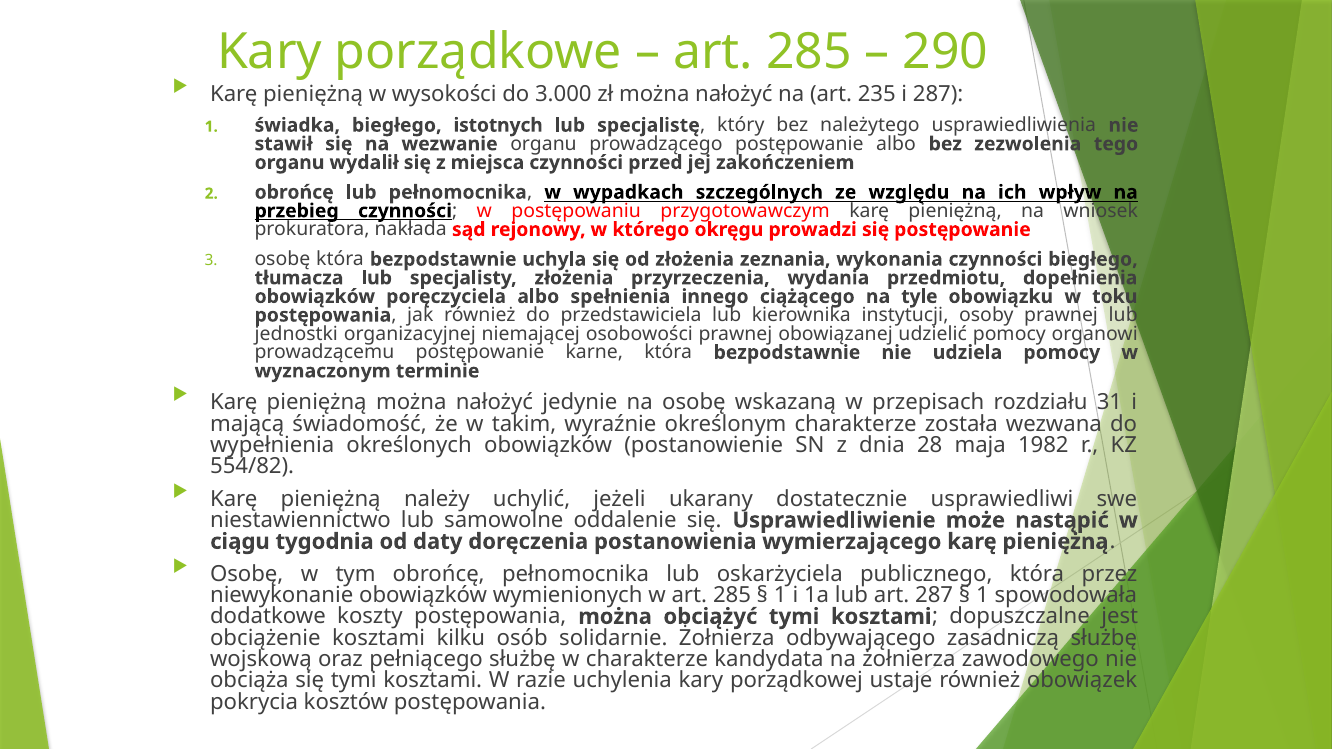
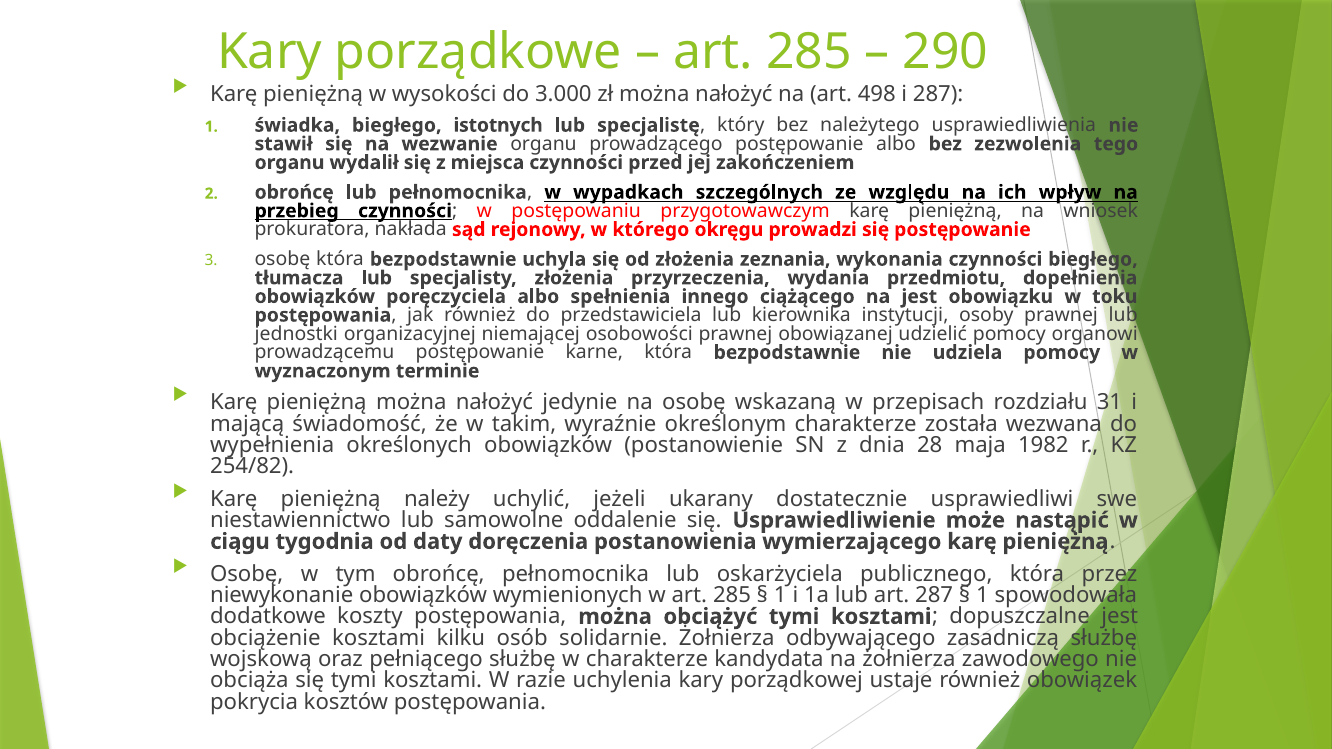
235: 235 -> 498
na tyle: tyle -> jest
554/82: 554/82 -> 254/82
